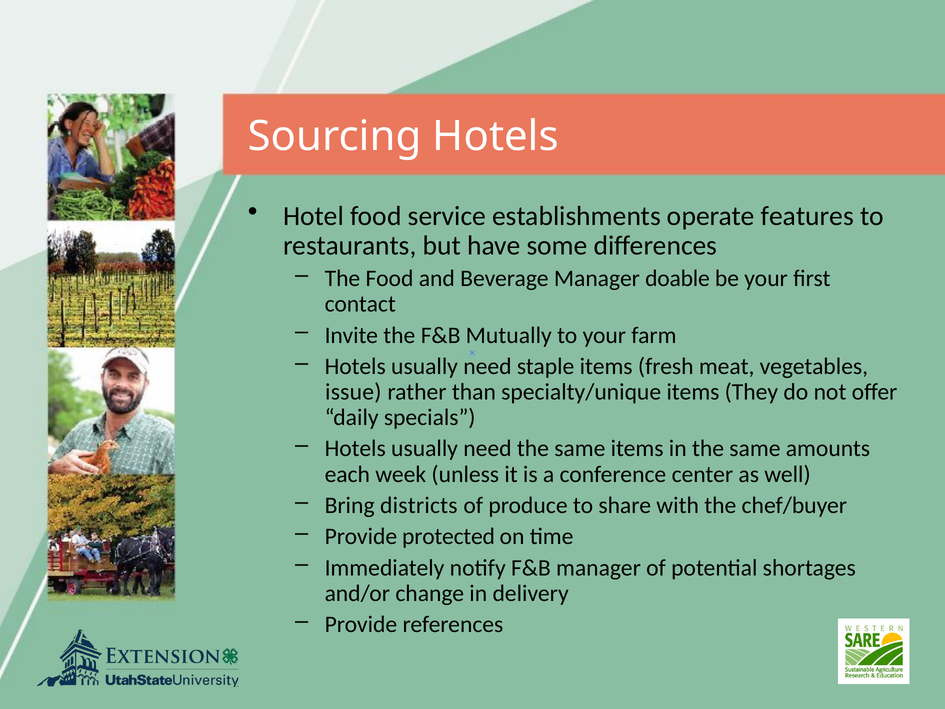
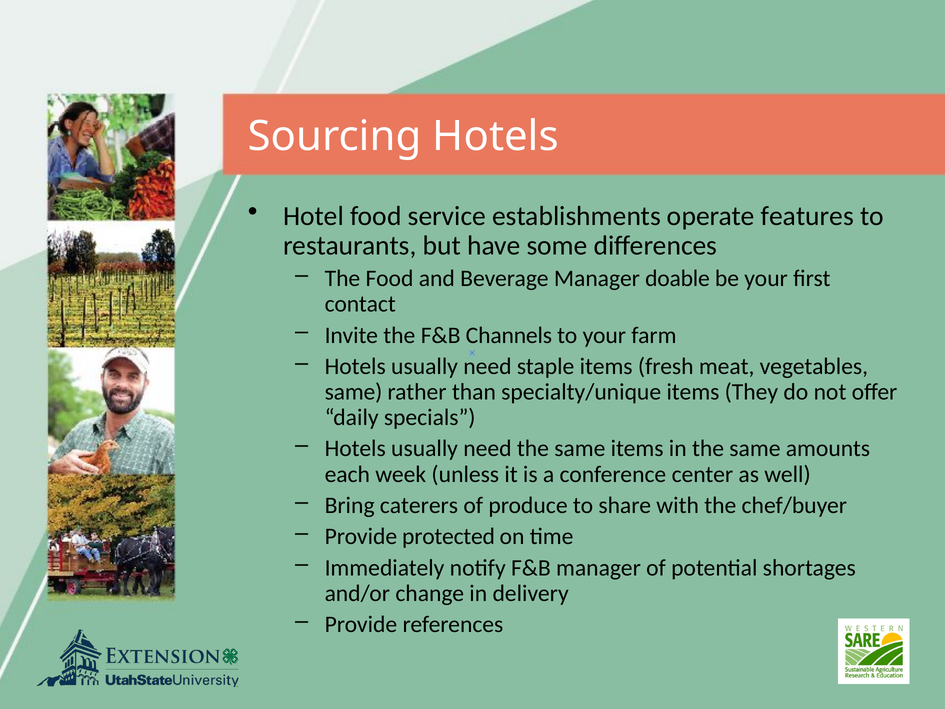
Mutually: Mutually -> Channels
issue at (353, 392): issue -> same
districts: districts -> caterers
